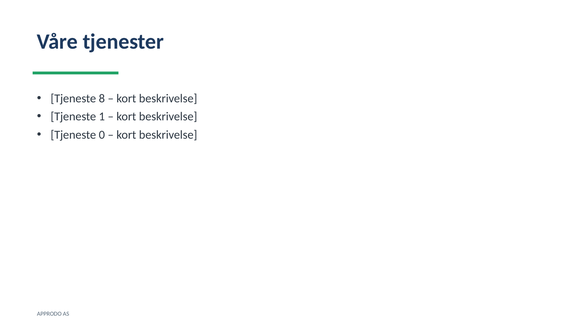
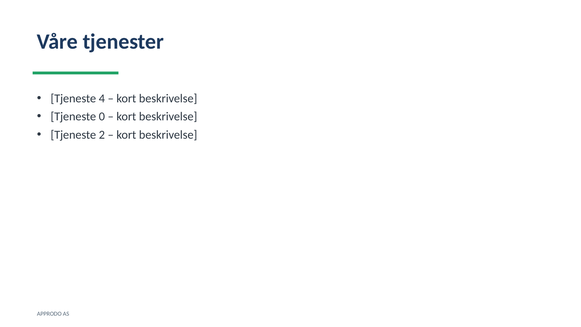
8: 8 -> 4
1: 1 -> 0
0: 0 -> 2
